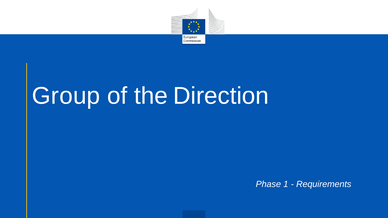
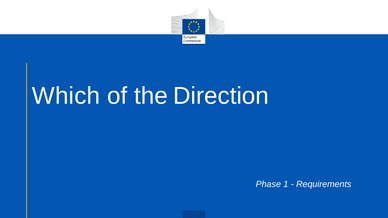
Group: Group -> Which
